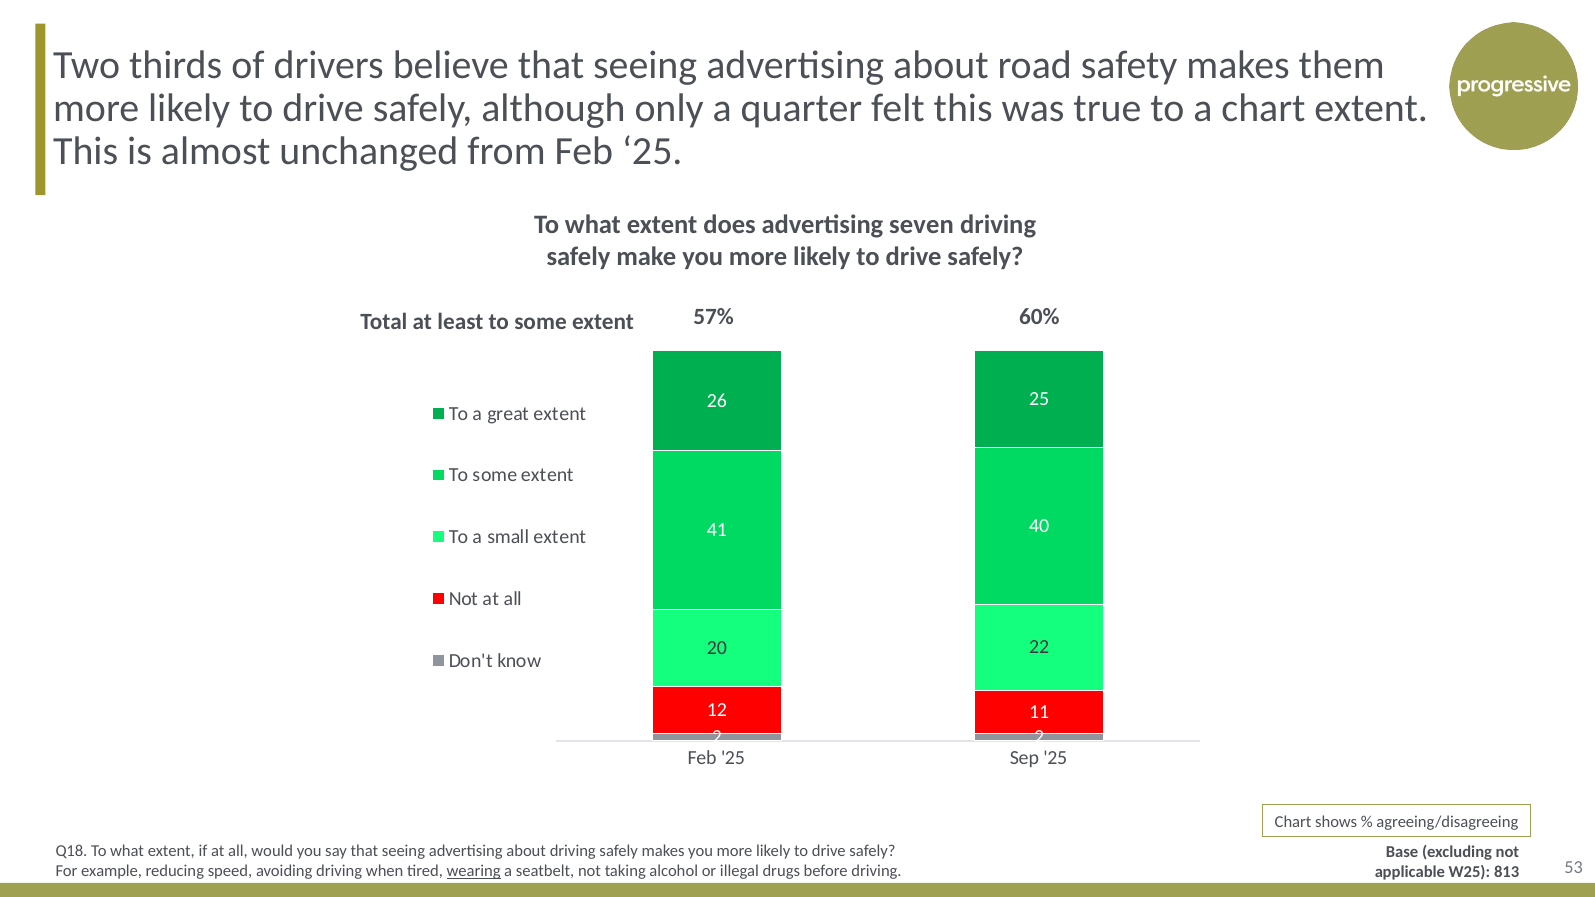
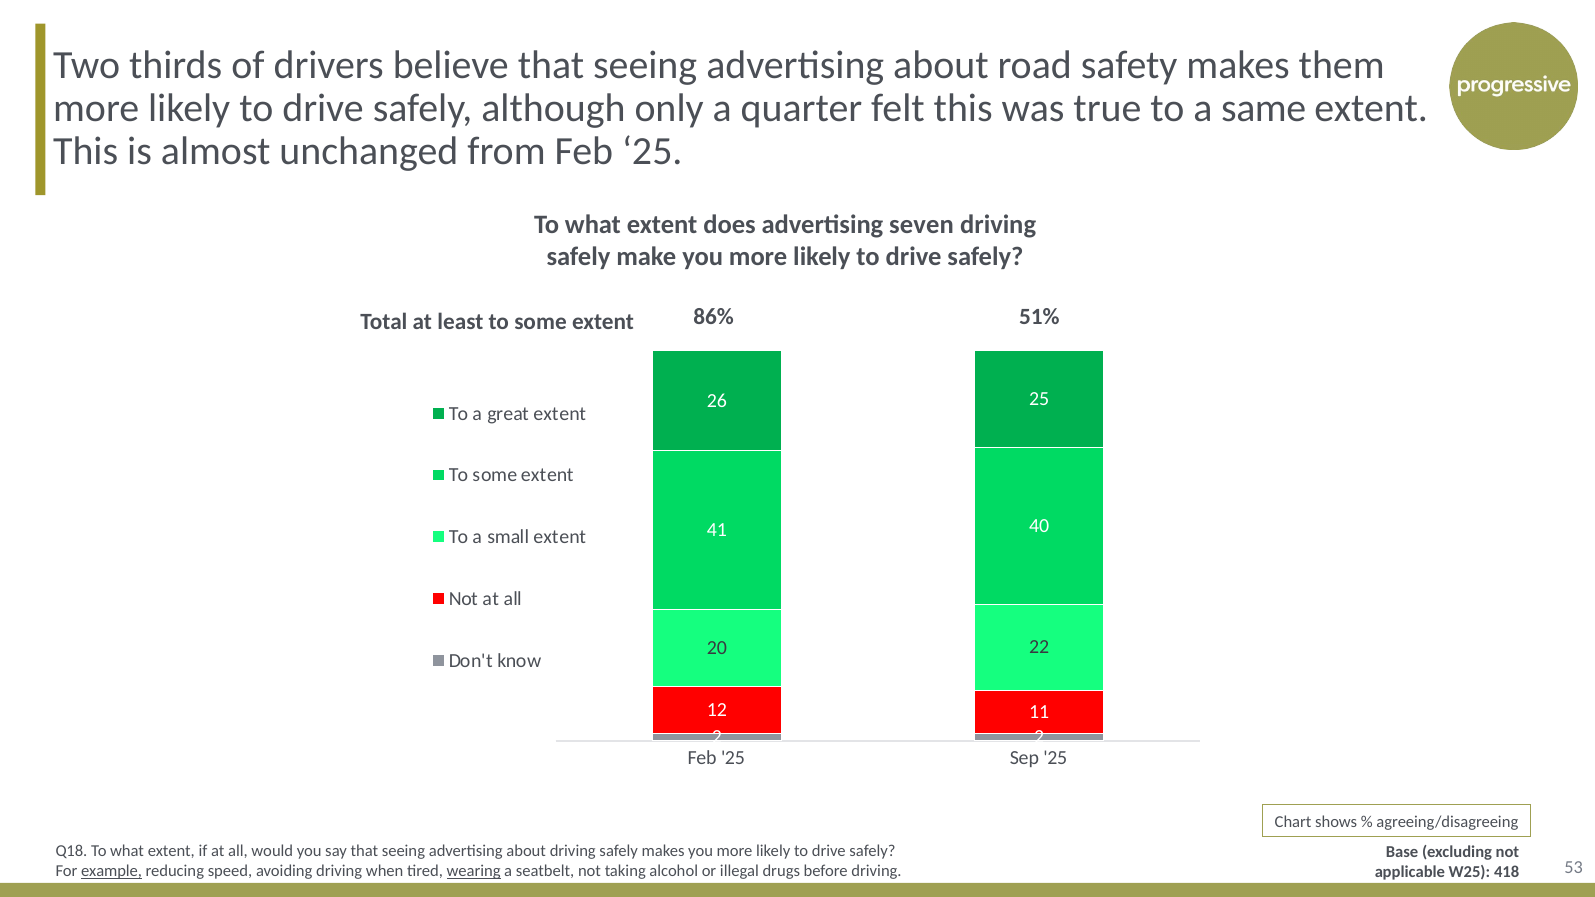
a chart: chart -> same
57%: 57% -> 86%
60%: 60% -> 51%
example underline: none -> present
813: 813 -> 418
